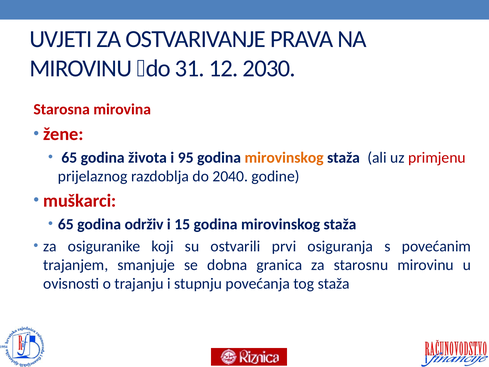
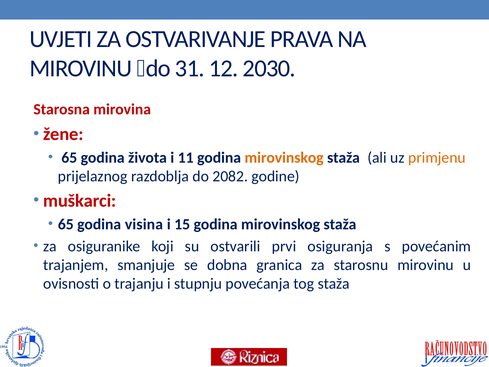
95: 95 -> 11
primjenu colour: red -> orange
2040: 2040 -> 2082
održiv: održiv -> visina
